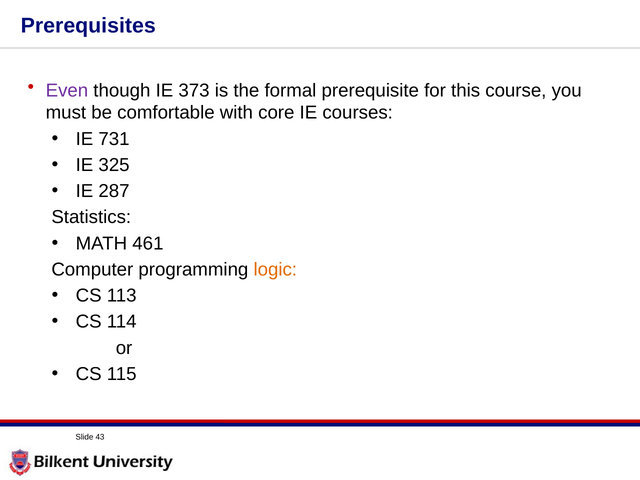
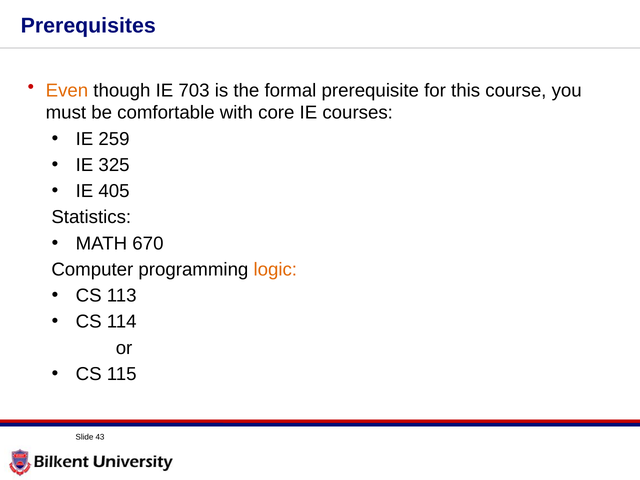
Even colour: purple -> orange
373: 373 -> 703
731: 731 -> 259
287: 287 -> 405
461: 461 -> 670
